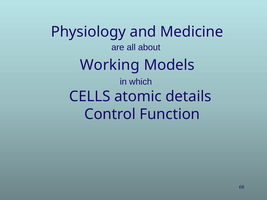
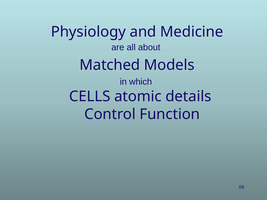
Working: Working -> Matched
